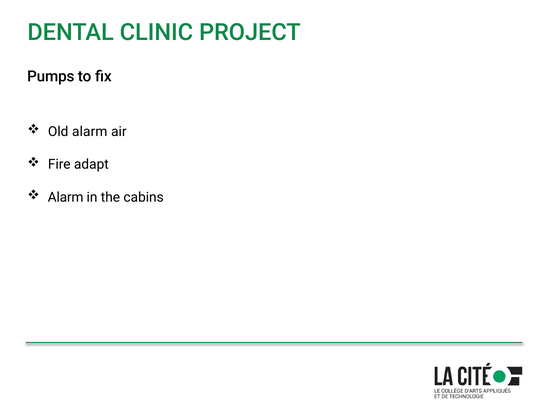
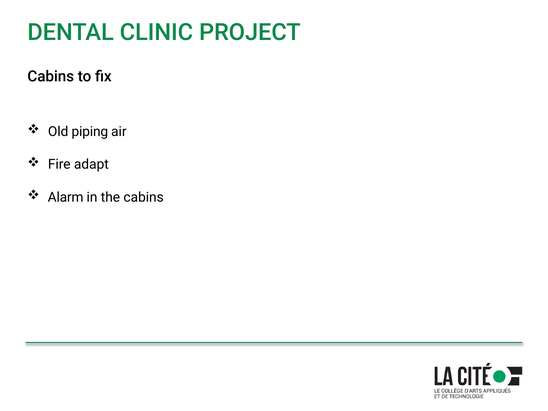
Pumps at (51, 76): Pumps -> Cabins
Old alarm: alarm -> piping
